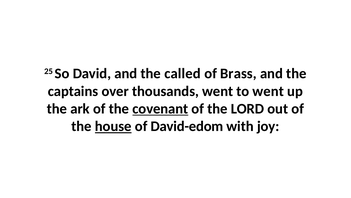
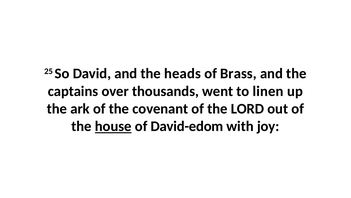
called: called -> heads
to went: went -> linen
covenant underline: present -> none
